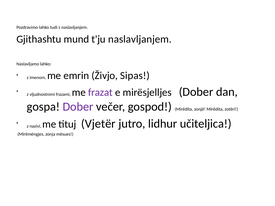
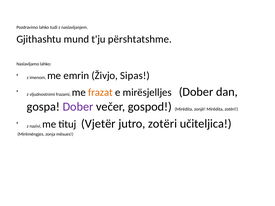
t'ju naslavljanjem: naslavljanjem -> përshtatshme
frazat colour: purple -> orange
jutro lidhur: lidhur -> zotëri
